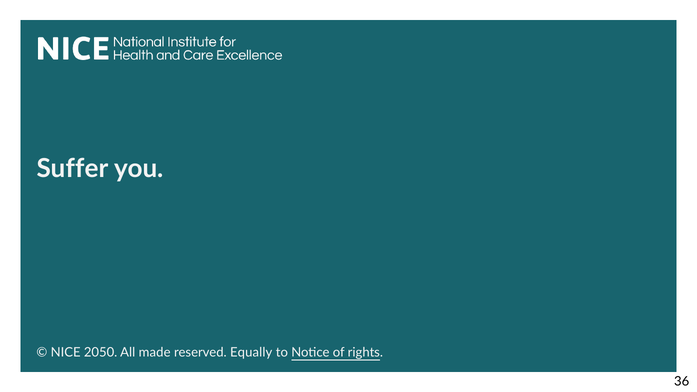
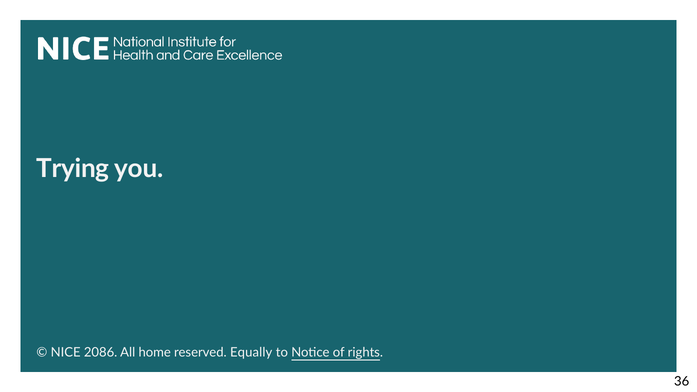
Suffer: Suffer -> Trying
2050: 2050 -> 2086
made: made -> home
